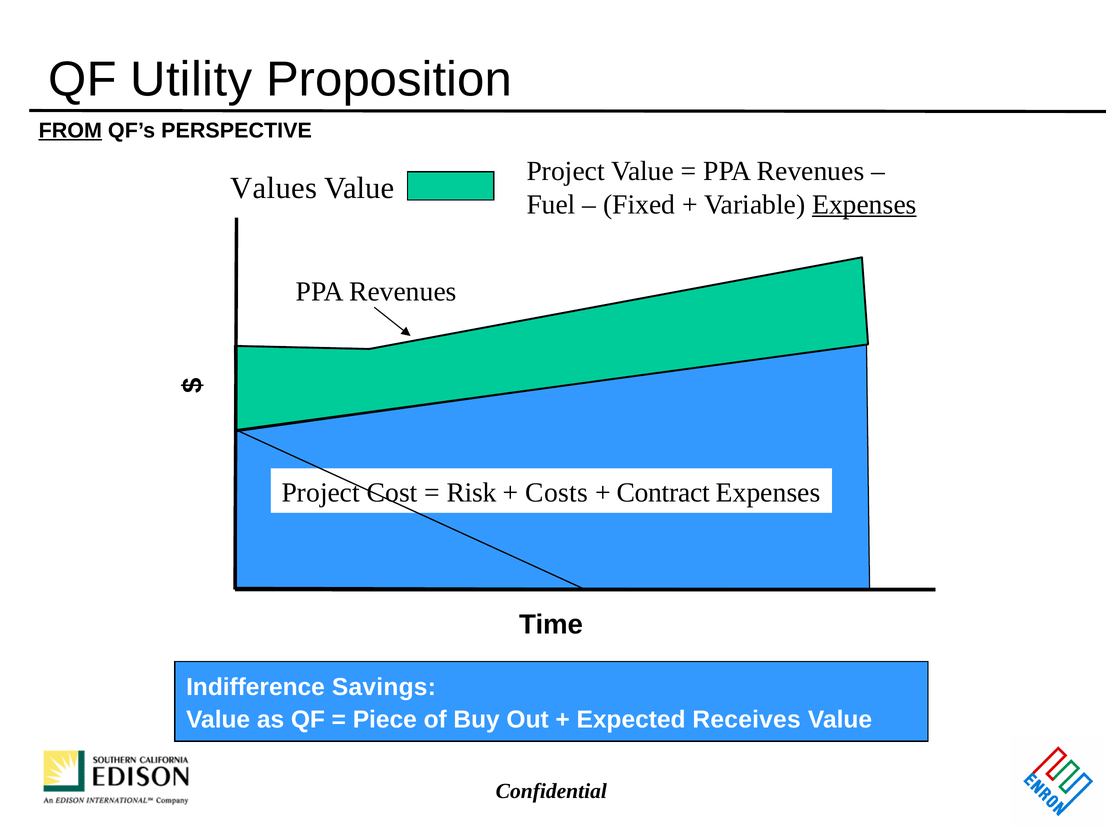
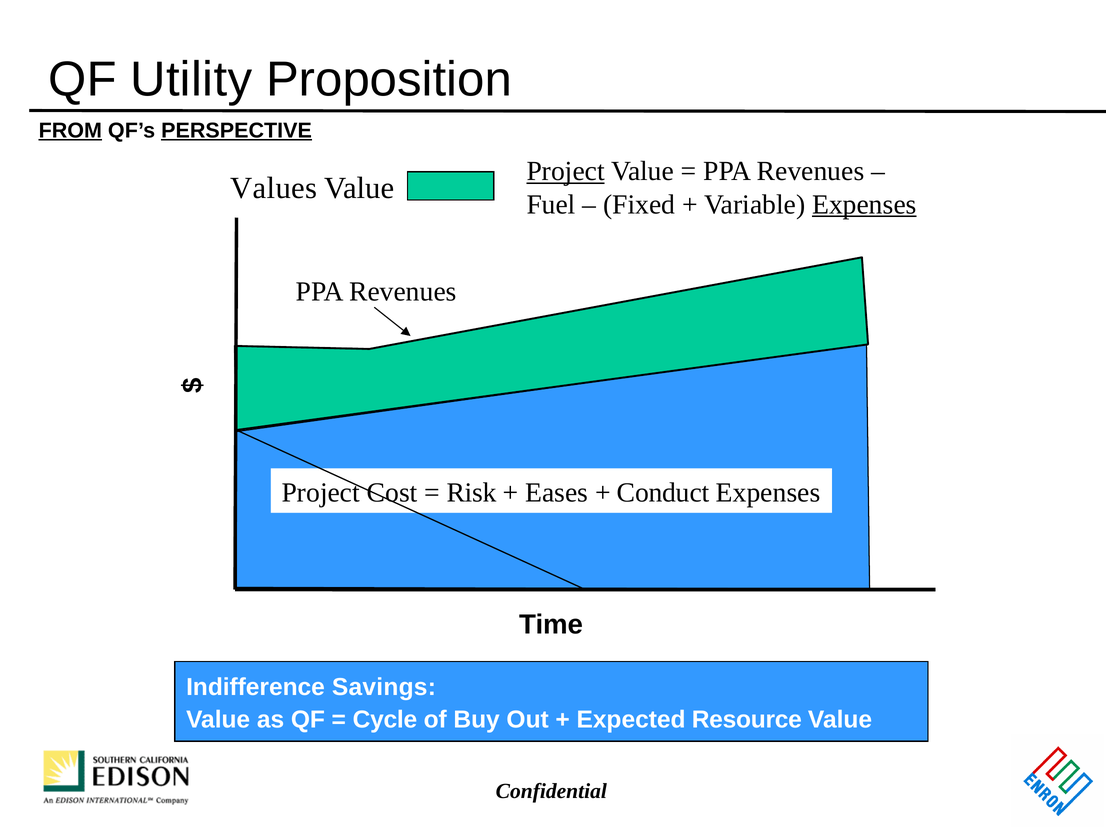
PERSPECTIVE underline: none -> present
Project at (566, 171) underline: none -> present
Costs: Costs -> Eases
Contract: Contract -> Conduct
Piece: Piece -> Cycle
Receives: Receives -> Resource
